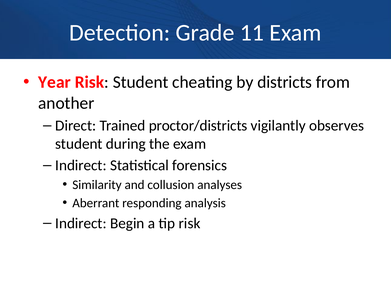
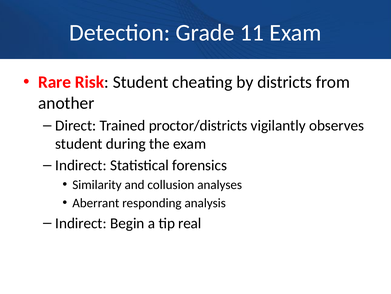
Year: Year -> Rare
tip risk: risk -> real
